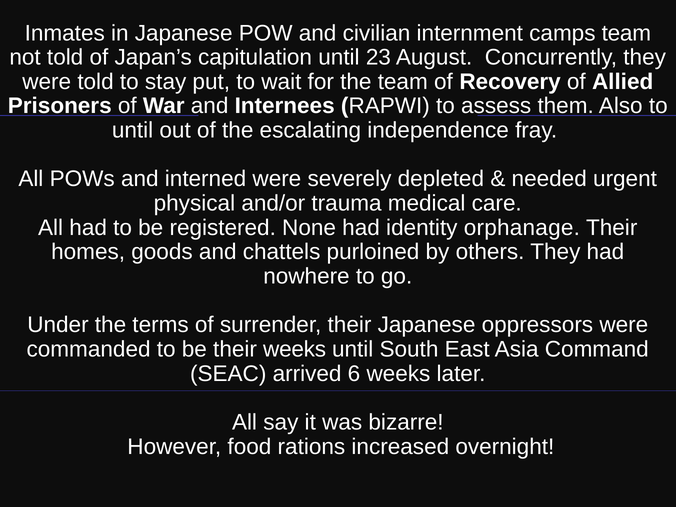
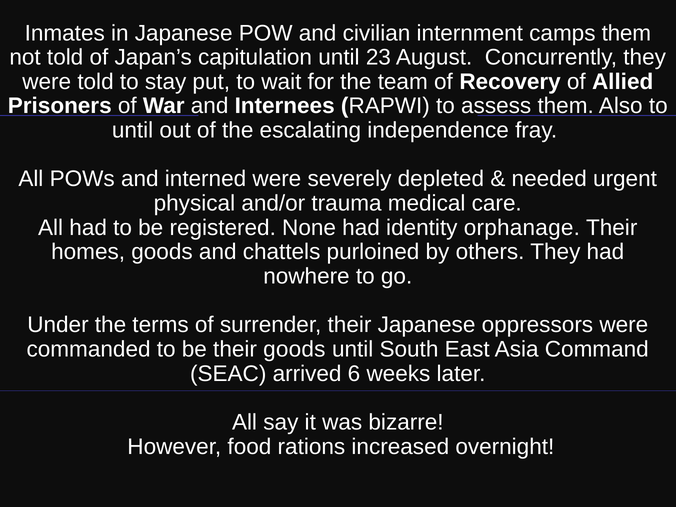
camps team: team -> them
their weeks: weeks -> goods
